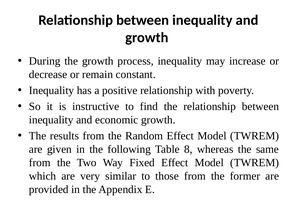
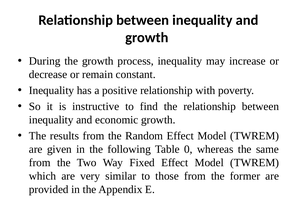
8: 8 -> 0
